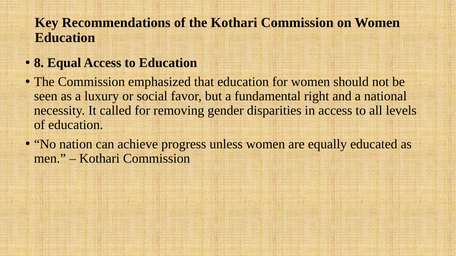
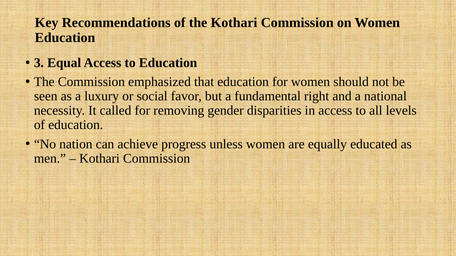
8: 8 -> 3
